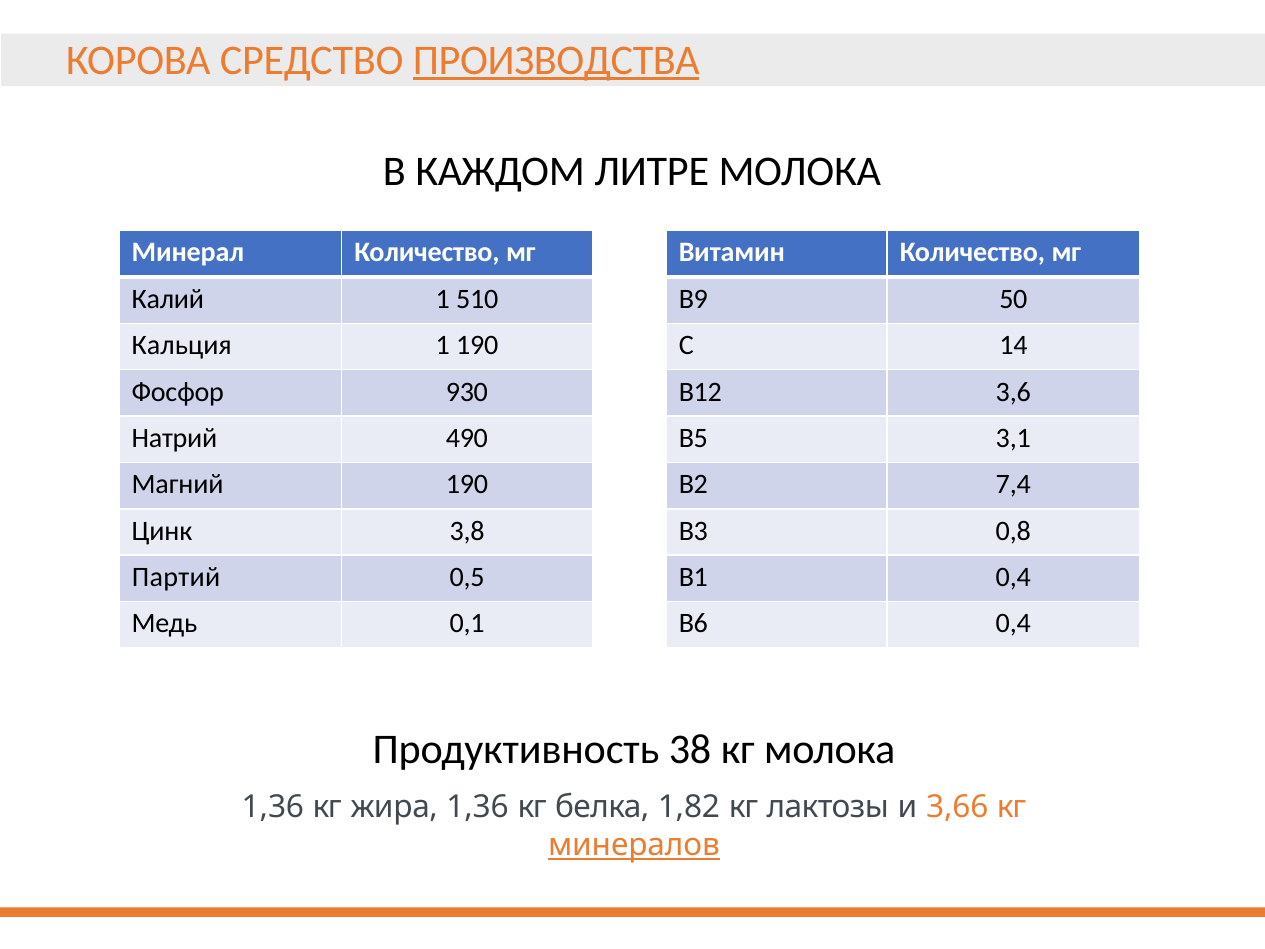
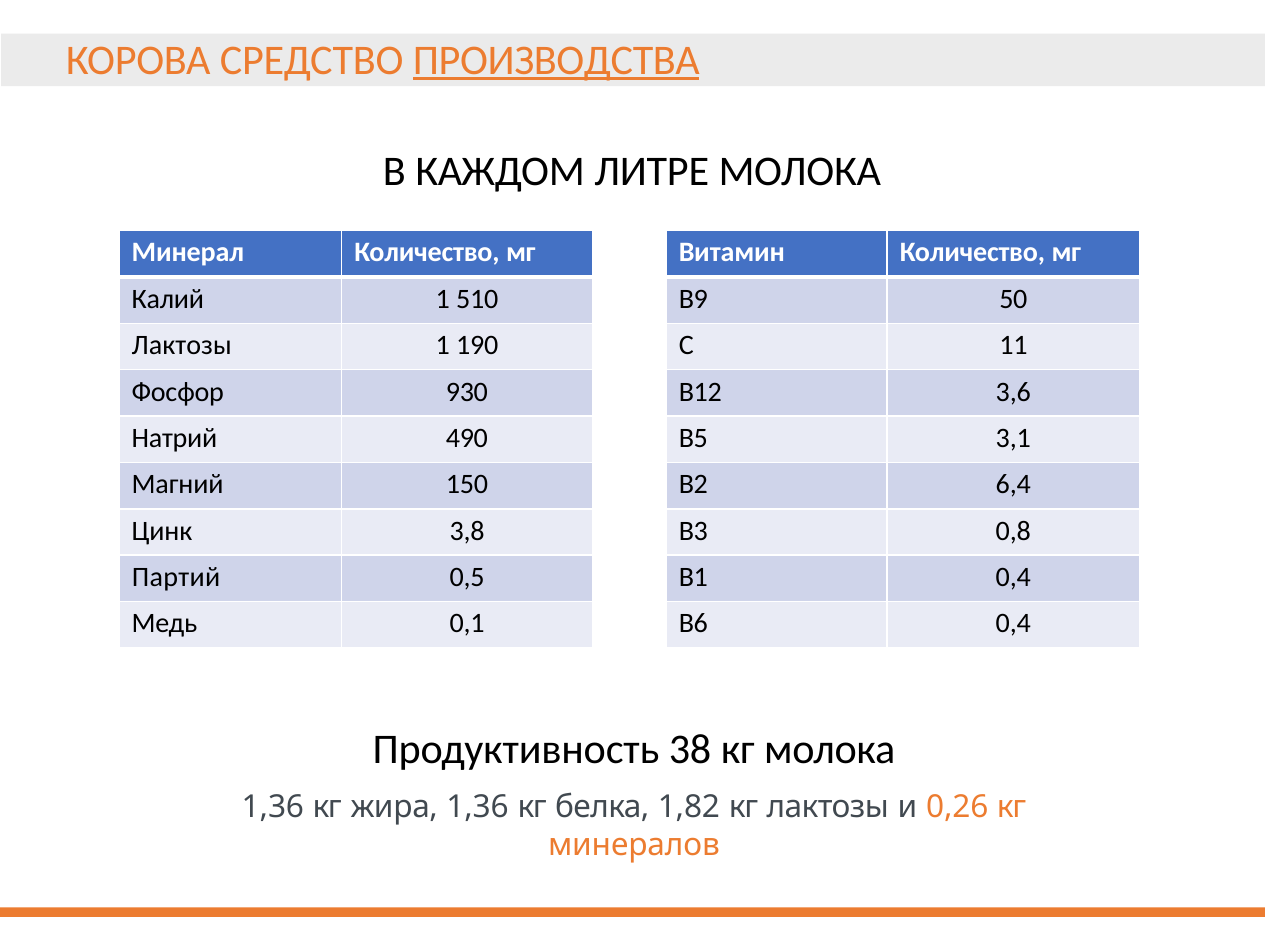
Кальция at (182, 345): Кальция -> Лактозы
14: 14 -> 11
Магний 190: 190 -> 150
7,4: 7,4 -> 6,4
3,66: 3,66 -> 0,26
минералов underline: present -> none
